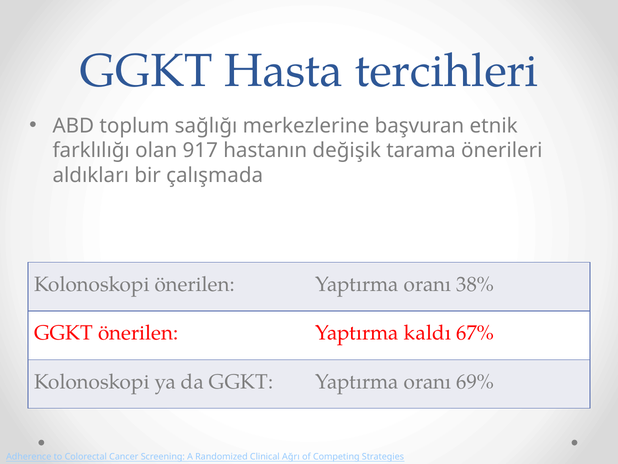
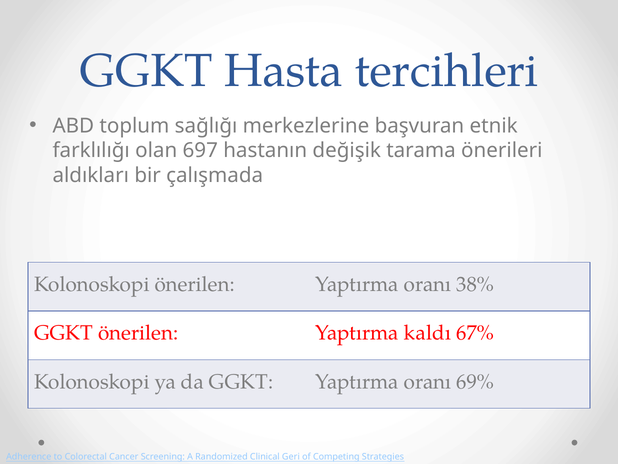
917: 917 -> 697
Ağrı: Ağrı -> Geri
